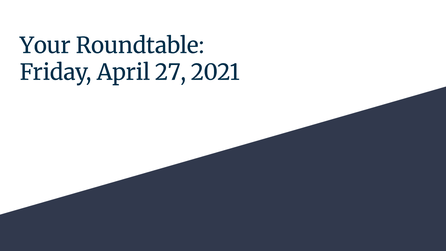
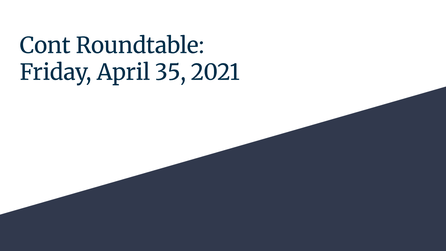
Your: Your -> Cont
27: 27 -> 35
